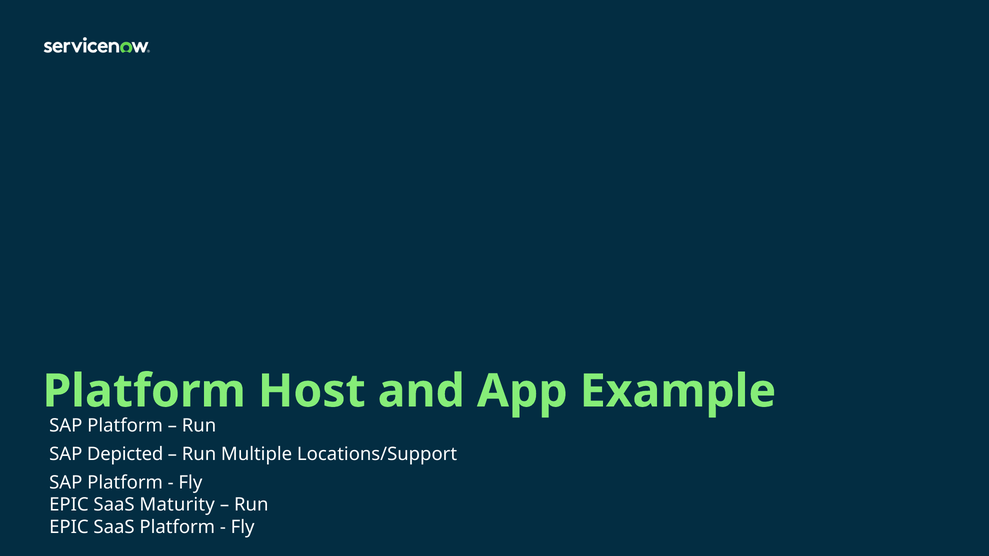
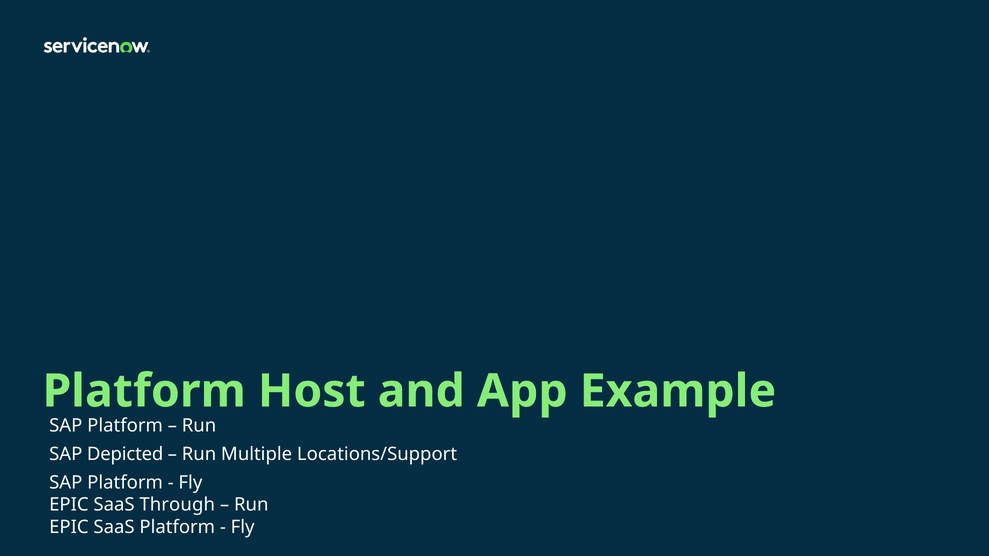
Maturity: Maturity -> Through
